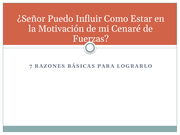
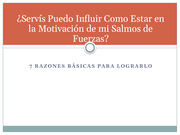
¿Señor: ¿Señor -> ¿Servís
Cenaré: Cenaré -> Salmos
